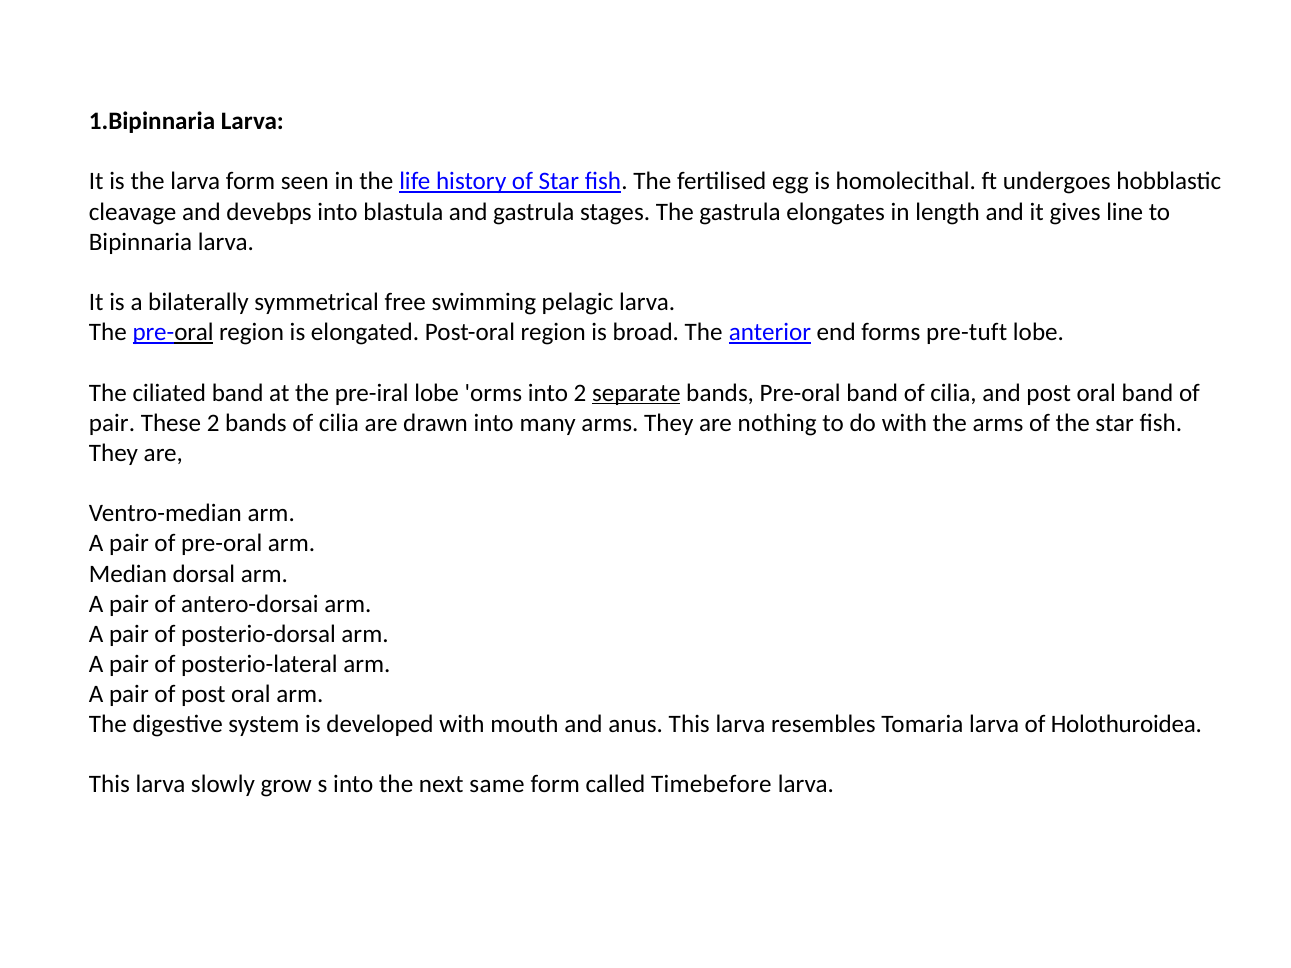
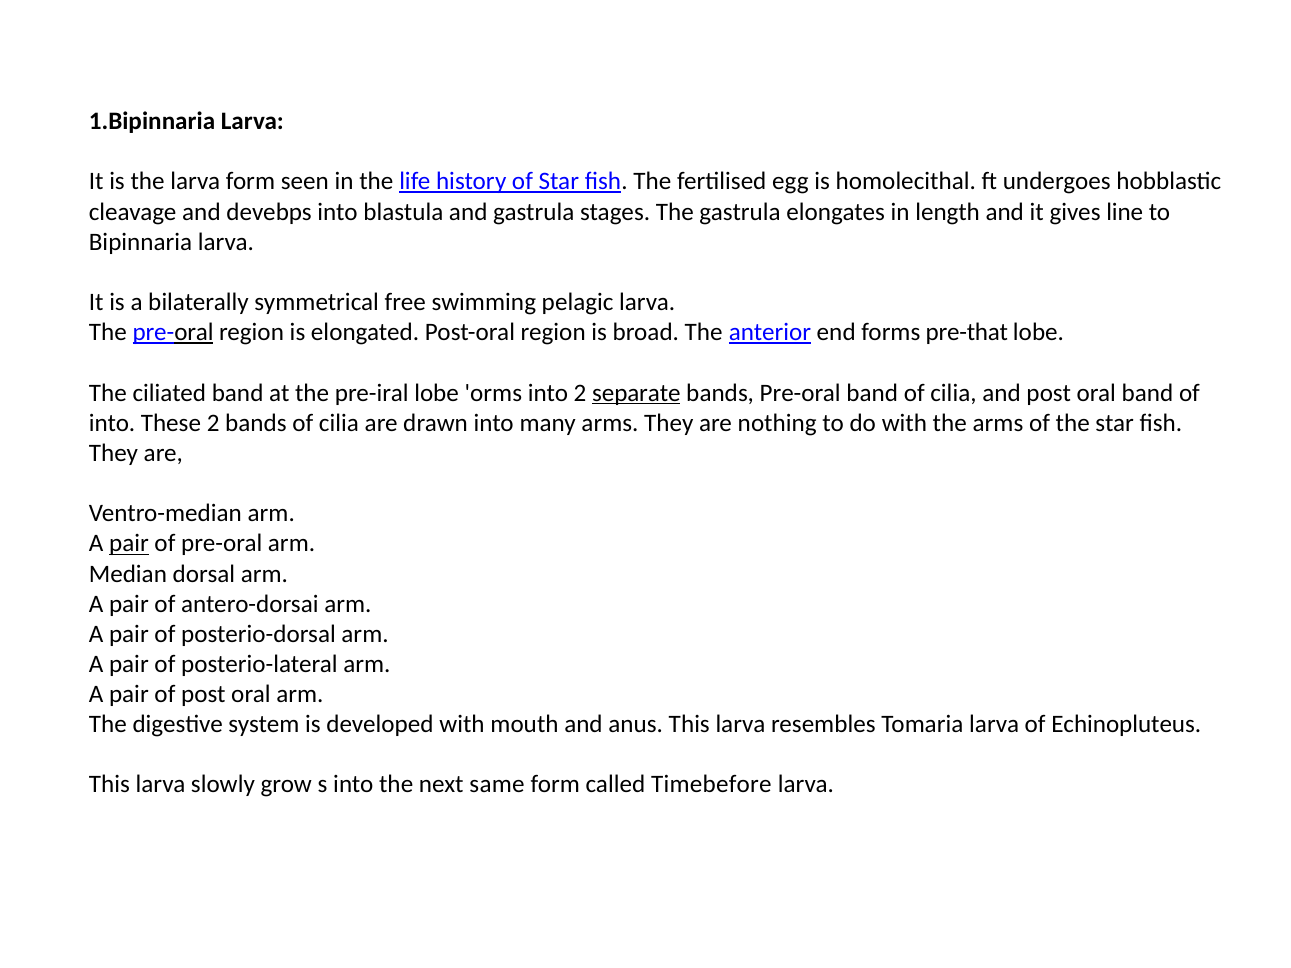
pre-tuft: pre-tuft -> pre-that
pair at (112, 423): pair -> into
pair at (129, 544) underline: none -> present
Holothuroidea: Holothuroidea -> Echinopluteus
